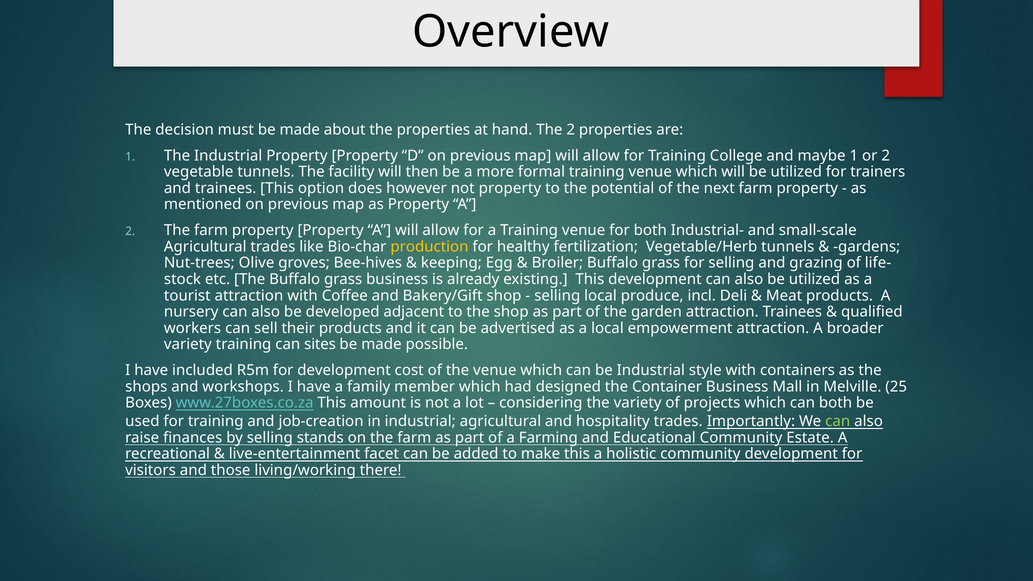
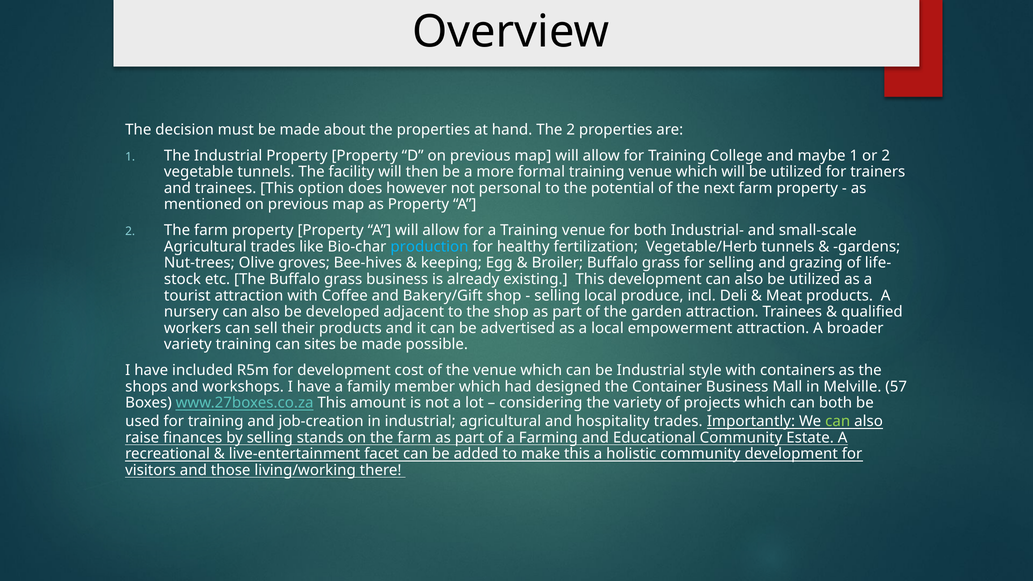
not property: property -> personal
production colour: yellow -> light blue
25: 25 -> 57
